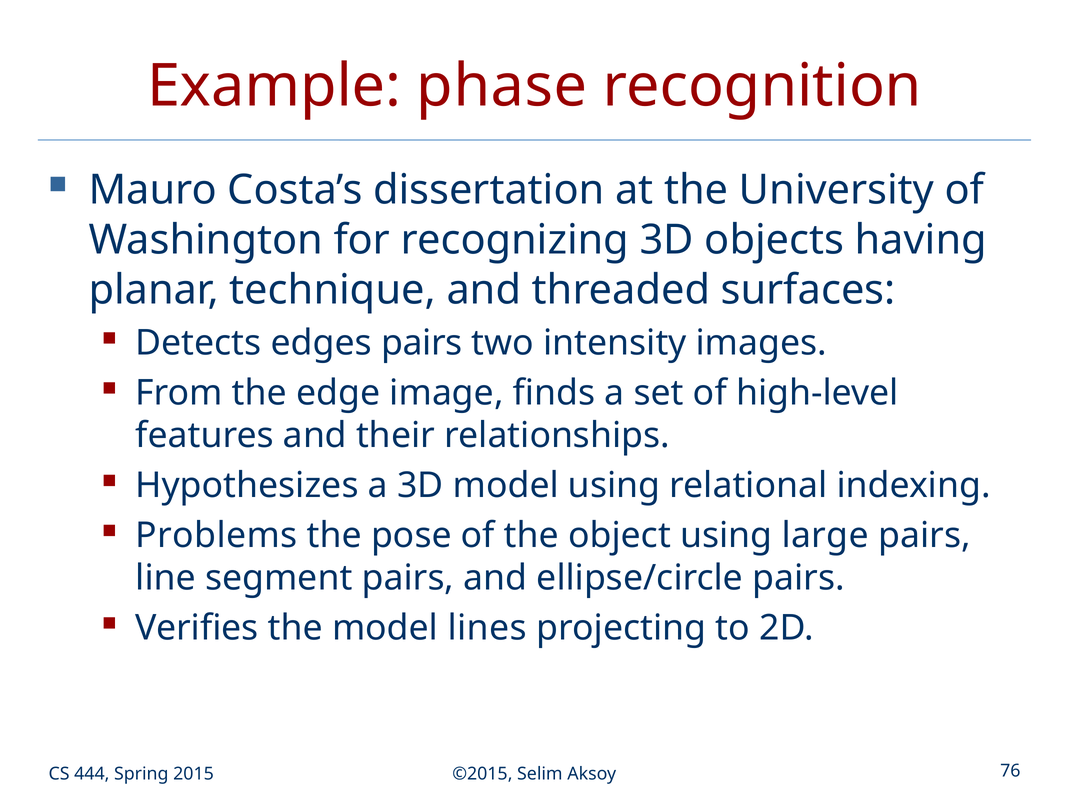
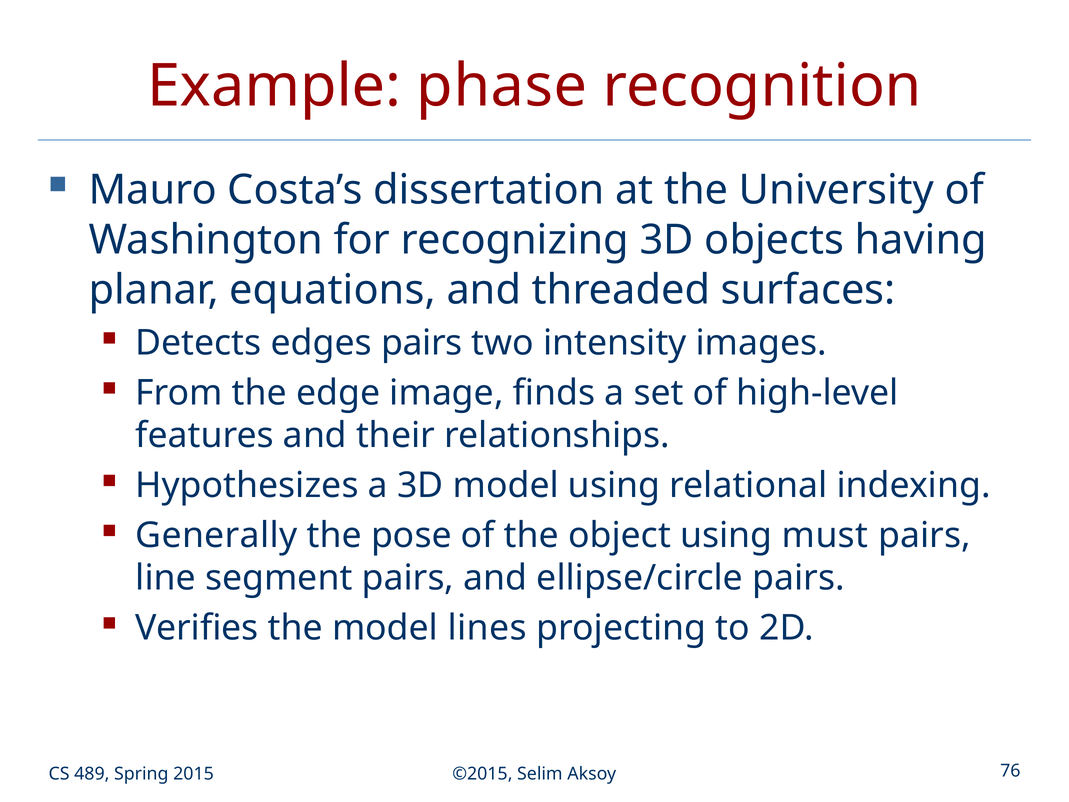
technique: technique -> equations
Problems: Problems -> Generally
large: large -> must
444: 444 -> 489
